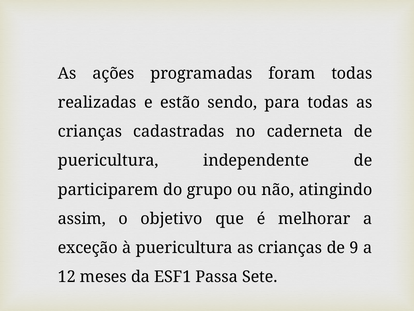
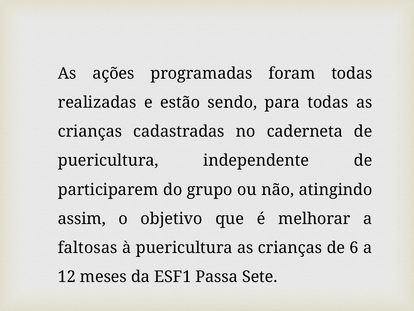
exceção: exceção -> faltosas
9: 9 -> 6
